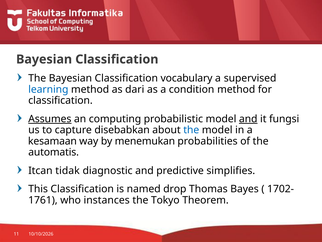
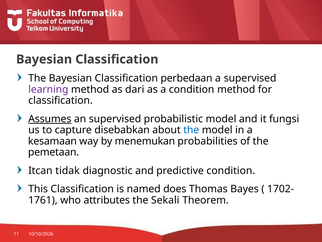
vocabulary: vocabulary -> perbedaan
learning colour: blue -> purple
an computing: computing -> supervised
and at (248, 119) underline: present -> none
automatis: automatis -> pemetaan
predictive simplifies: simplifies -> condition
drop: drop -> does
instances: instances -> attributes
Tokyo: Tokyo -> Sekali
